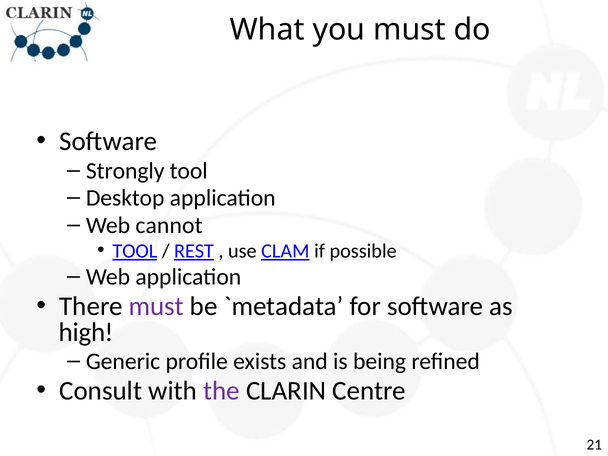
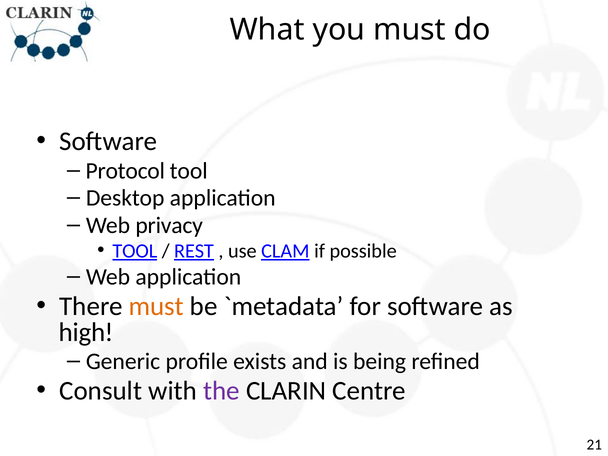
Strongly: Strongly -> Protocol
cannot: cannot -> privacy
must at (156, 306) colour: purple -> orange
